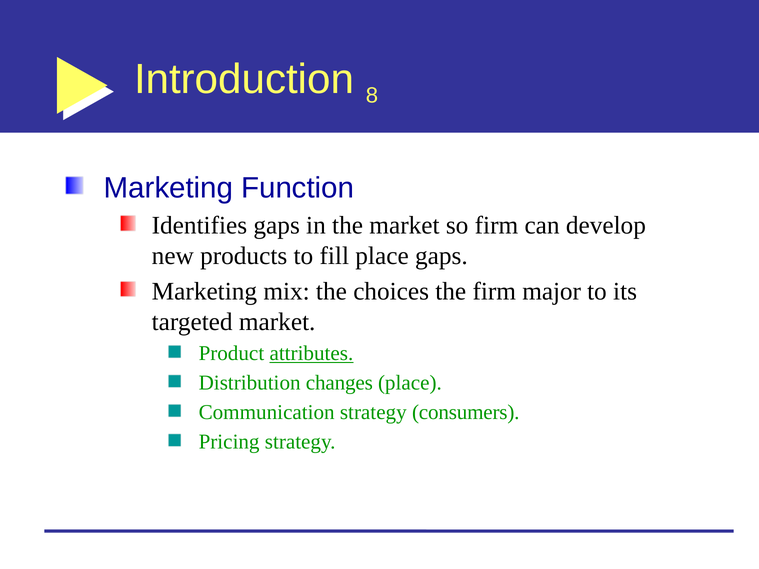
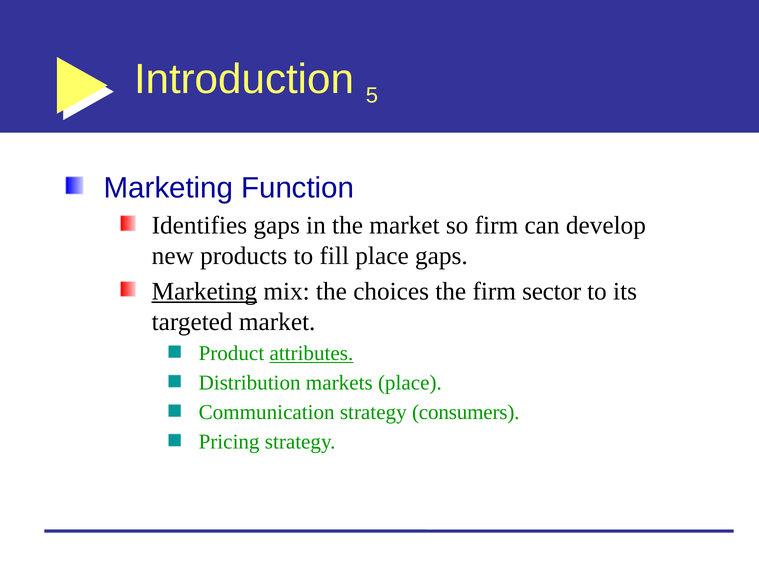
8: 8 -> 5
Marketing at (204, 291) underline: none -> present
major: major -> sector
changes: changes -> markets
